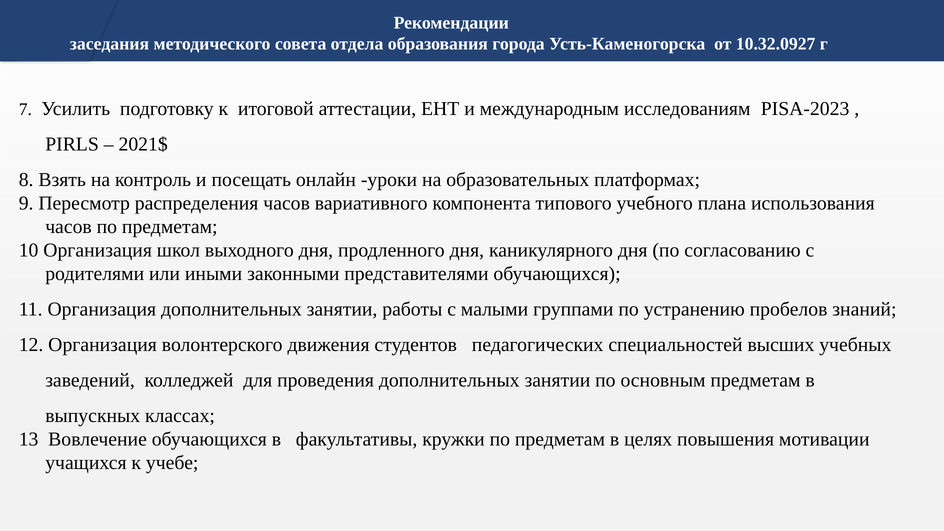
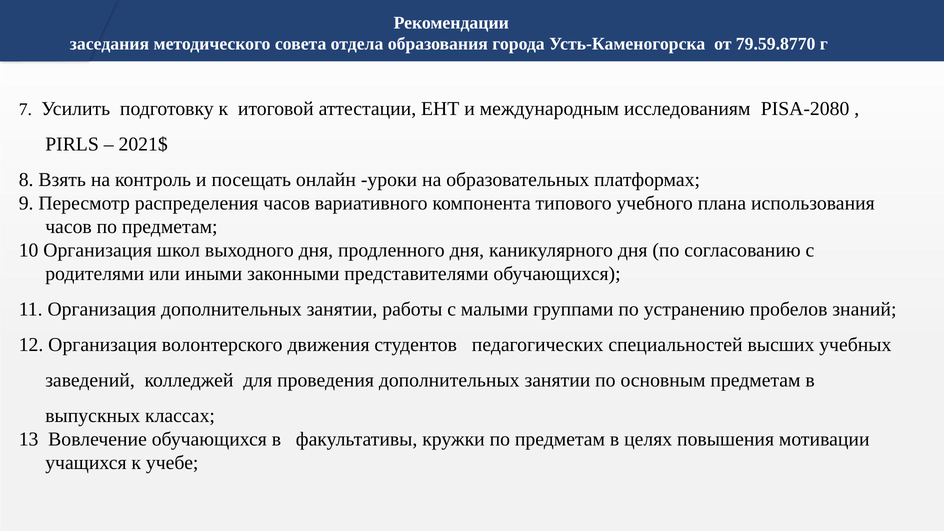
10.32.0927: 10.32.0927 -> 79.59.8770
PISA-2023: PISA-2023 -> PISA-2080
